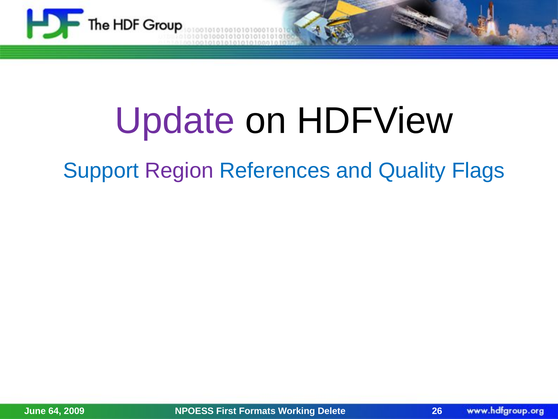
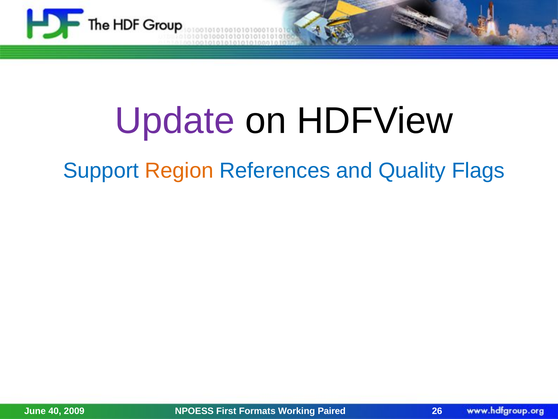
Region colour: purple -> orange
64: 64 -> 40
Delete: Delete -> Paired
